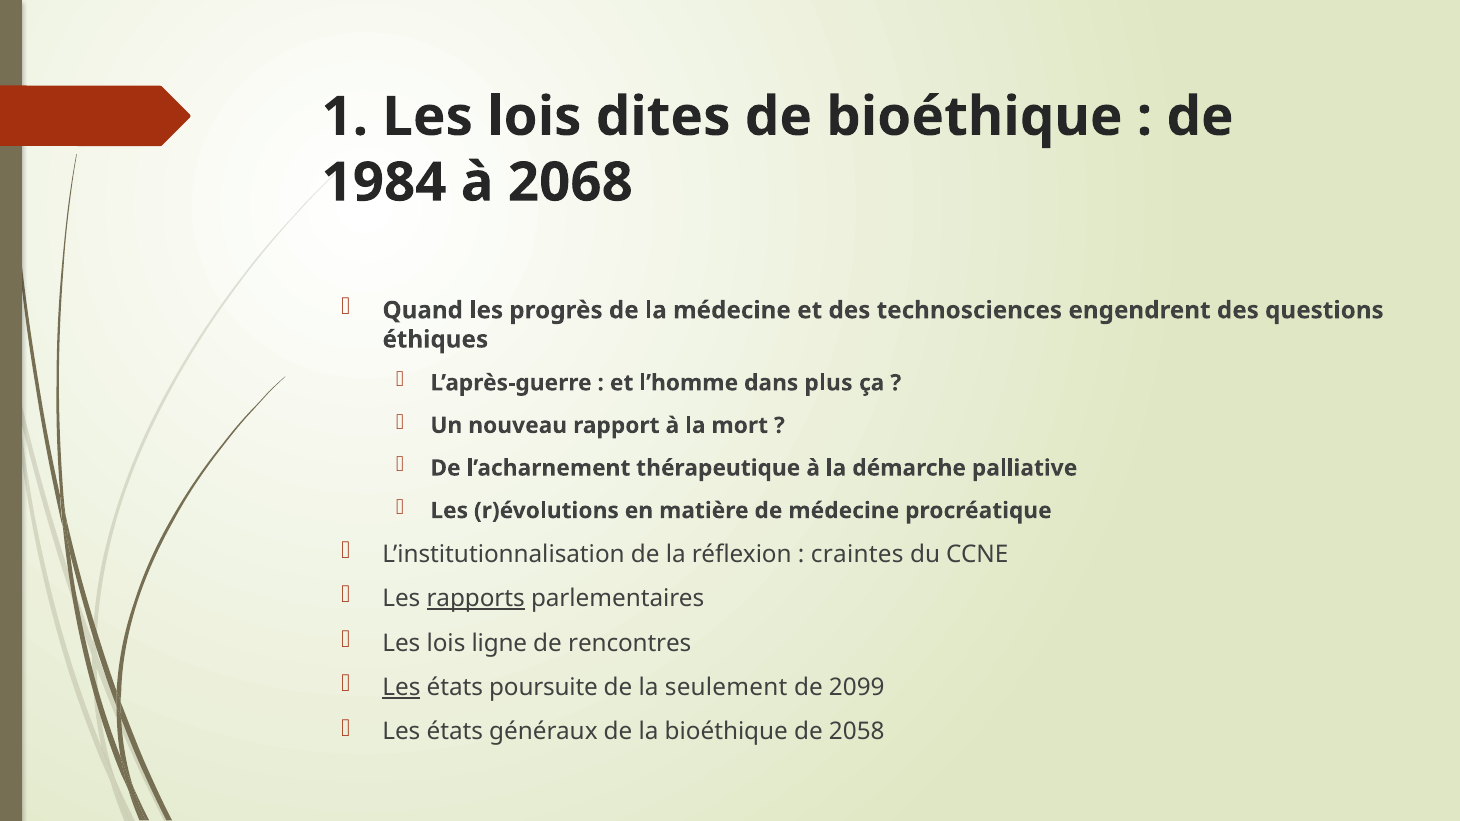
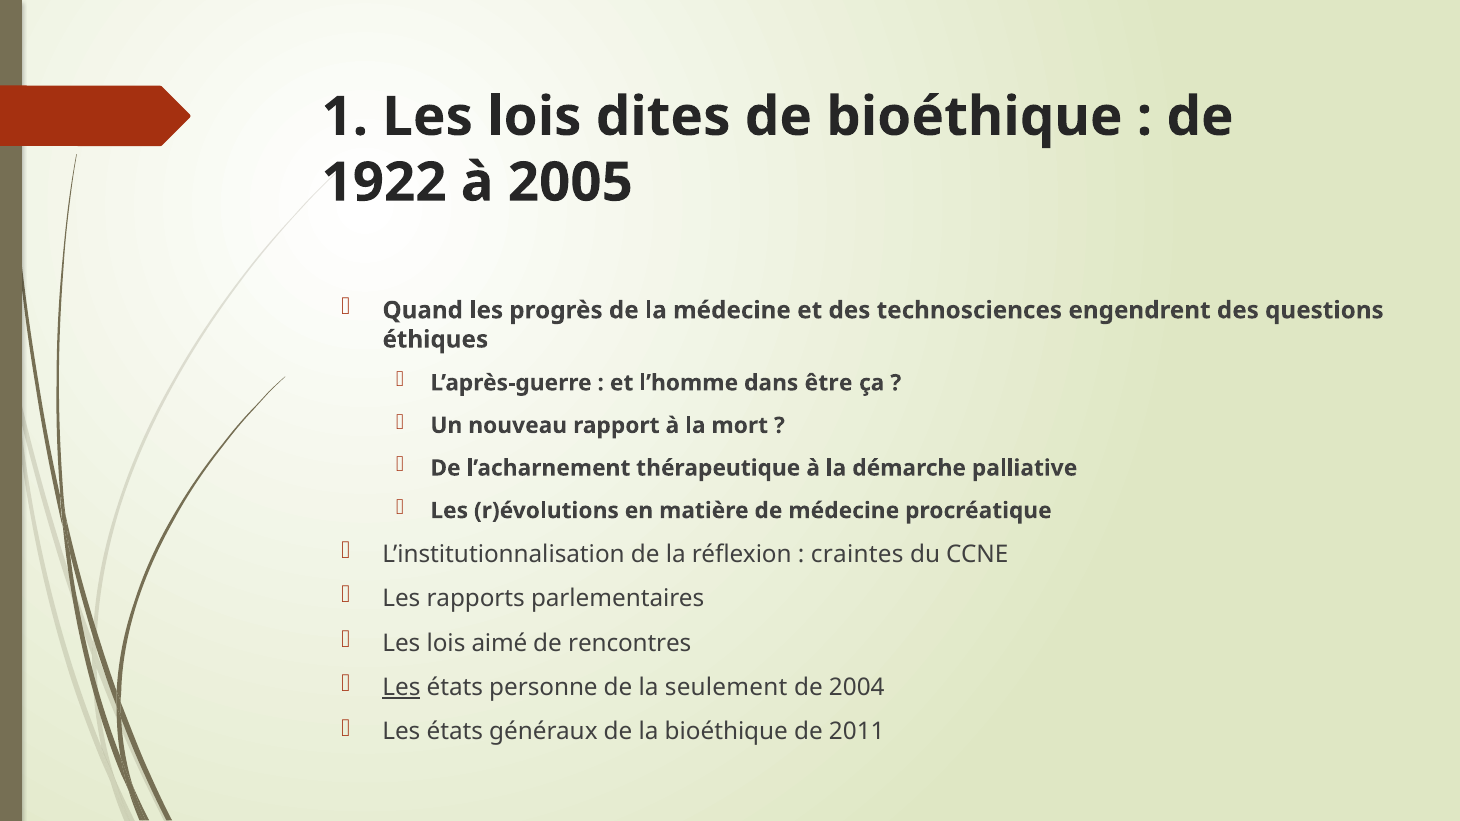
1984: 1984 -> 1922
2068: 2068 -> 2005
plus: plus -> être
rapports underline: present -> none
ligne: ligne -> aimé
poursuite: poursuite -> personne
2099: 2099 -> 2004
2058: 2058 -> 2011
